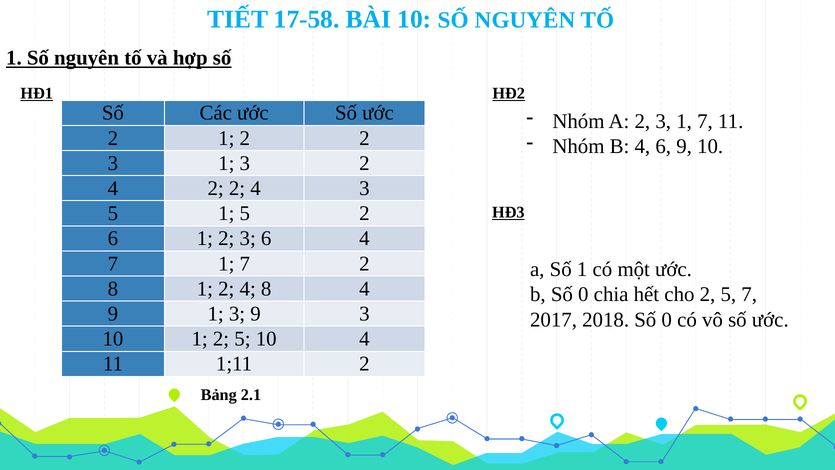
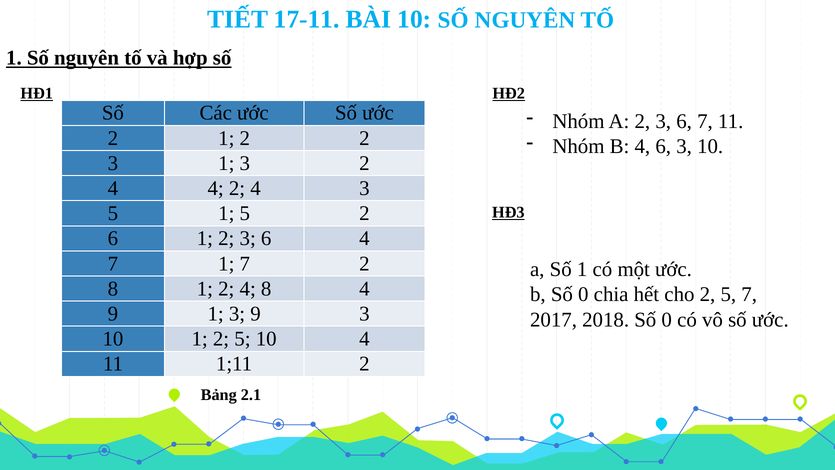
17-58: 17-58 -> 17-11
A 2 3 1: 1 -> 6
6 9: 9 -> 3
4 2: 2 -> 4
